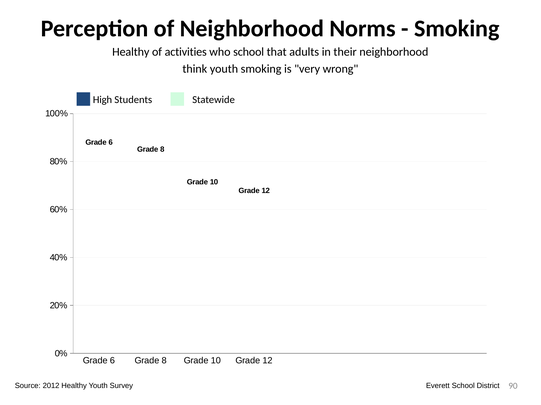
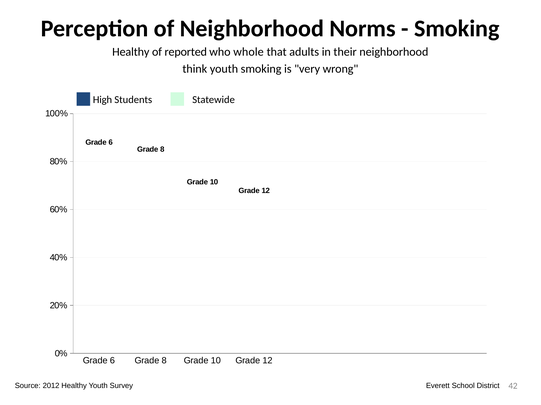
activities: activities -> reported
who school: school -> whole
90: 90 -> 42
